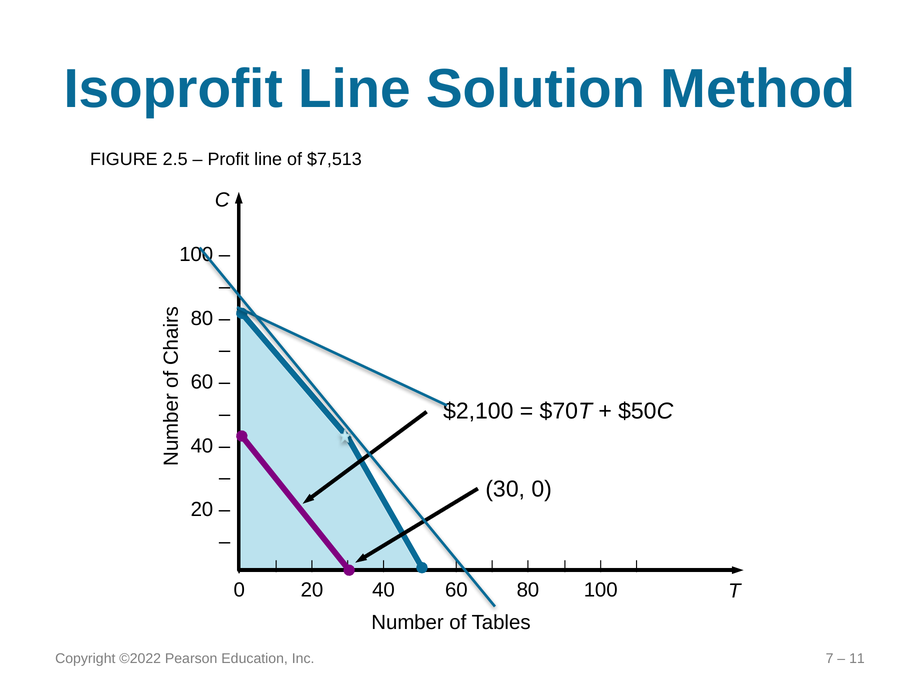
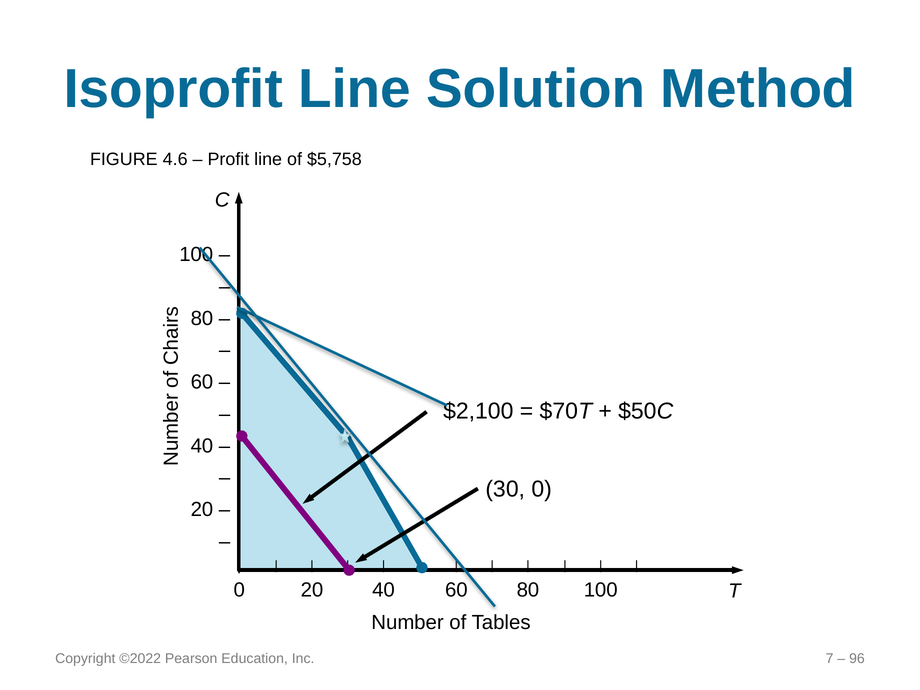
2.5: 2.5 -> 4.6
$7,513: $7,513 -> $5,758
11: 11 -> 96
